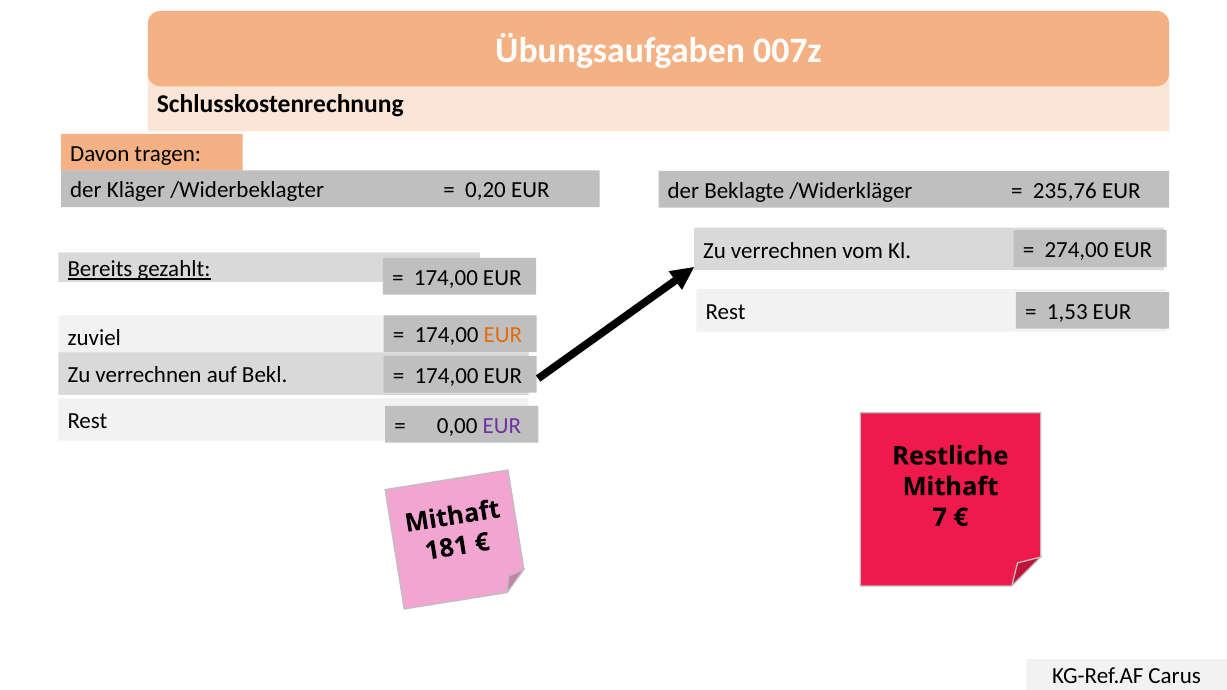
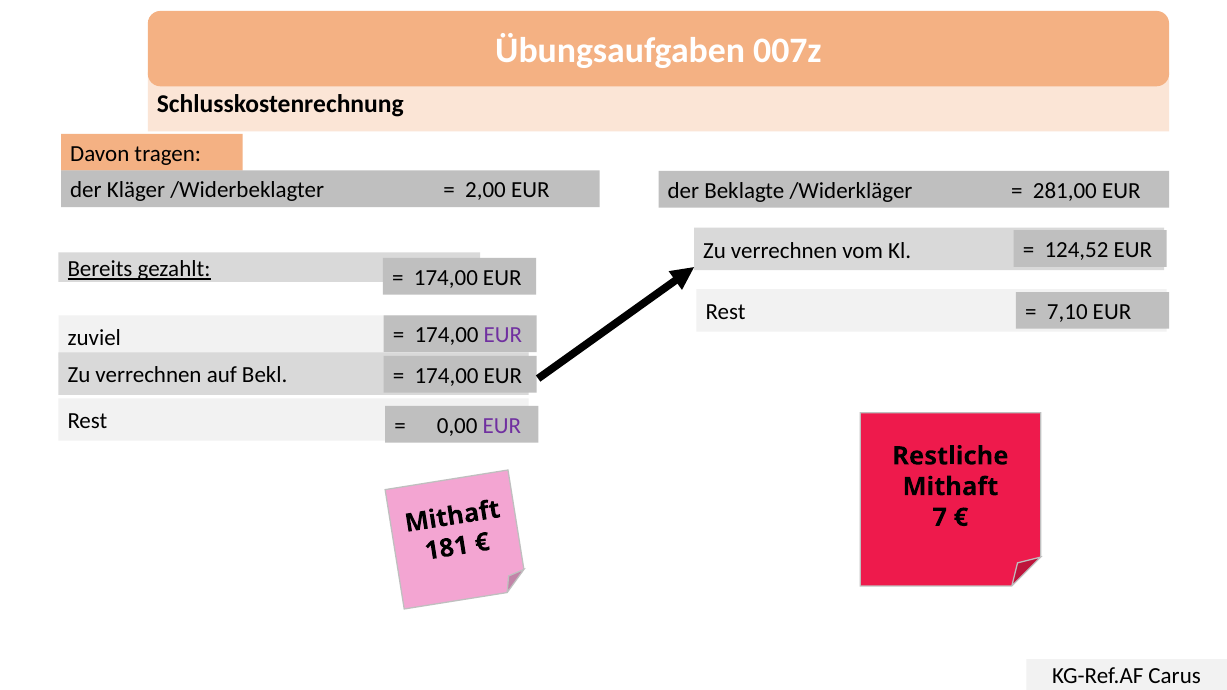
0,20: 0,20 -> 2,00
235,76: 235,76 -> 281,00
274,00: 274,00 -> 124,52
1,53: 1,53 -> 7,10
EUR at (503, 335) colour: orange -> purple
